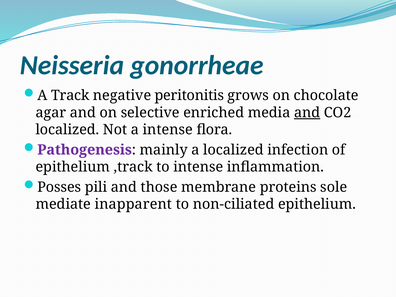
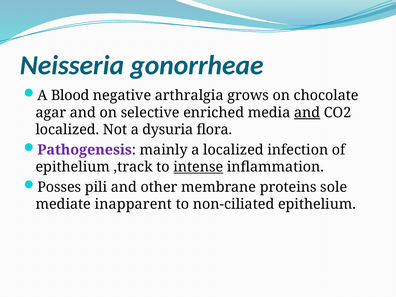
Track: Track -> Blood
peritonitis: peritonitis -> arthralgia
a intense: intense -> dysuria
intense at (198, 167) underline: none -> present
those: those -> other
